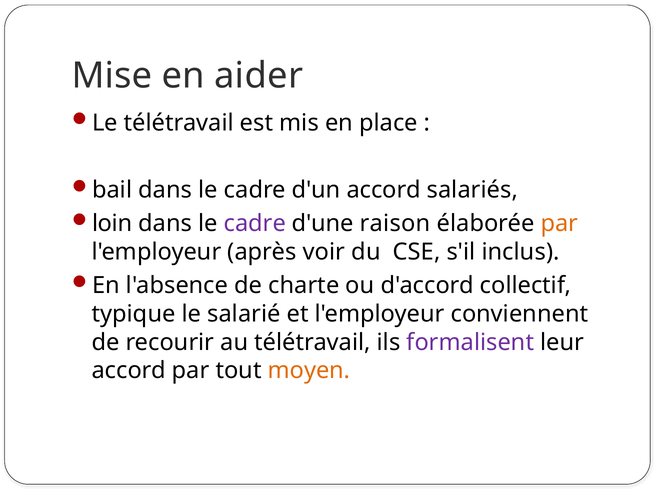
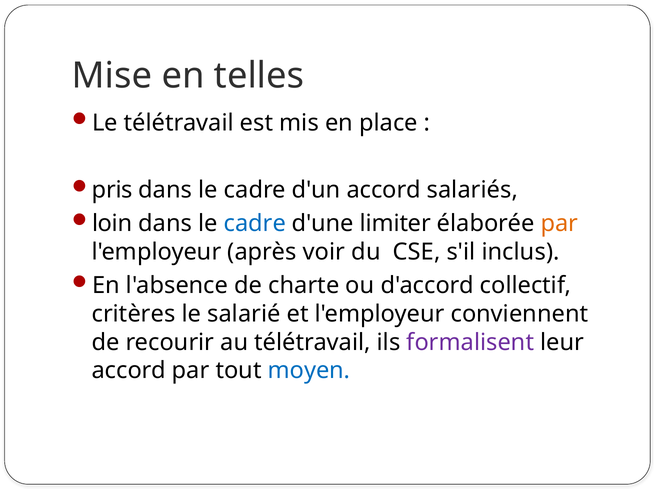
aider: aider -> telles
bail: bail -> pris
cadre at (255, 224) colour: purple -> blue
raison: raison -> limiter
typique: typique -> critères
moyen colour: orange -> blue
